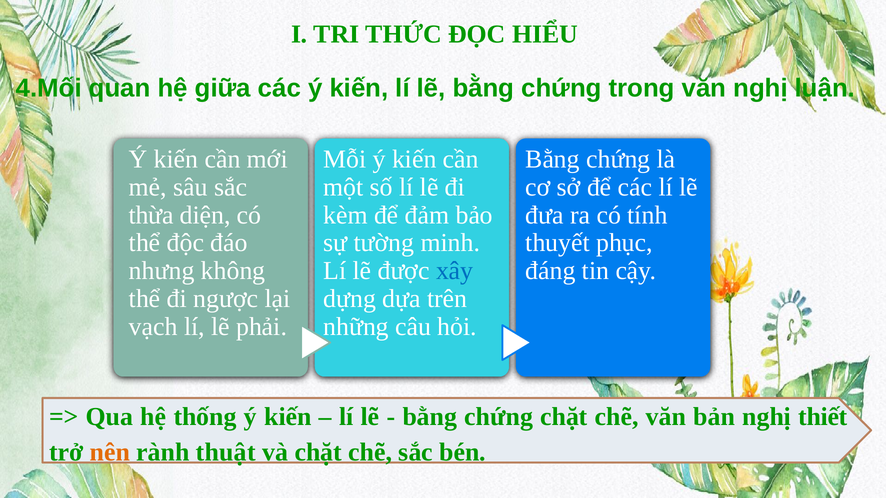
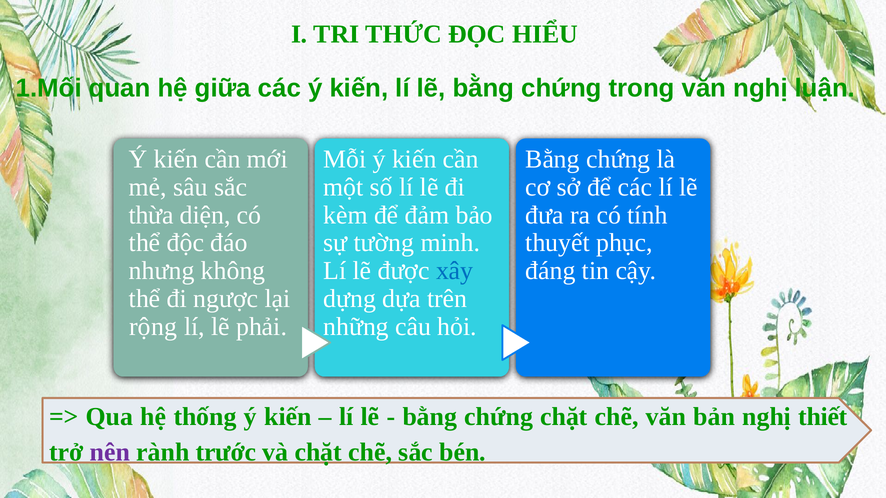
4.Mối: 4.Mối -> 1.Mối
vạch: vạch -> rộng
nên colour: orange -> purple
thuật: thuật -> trước
